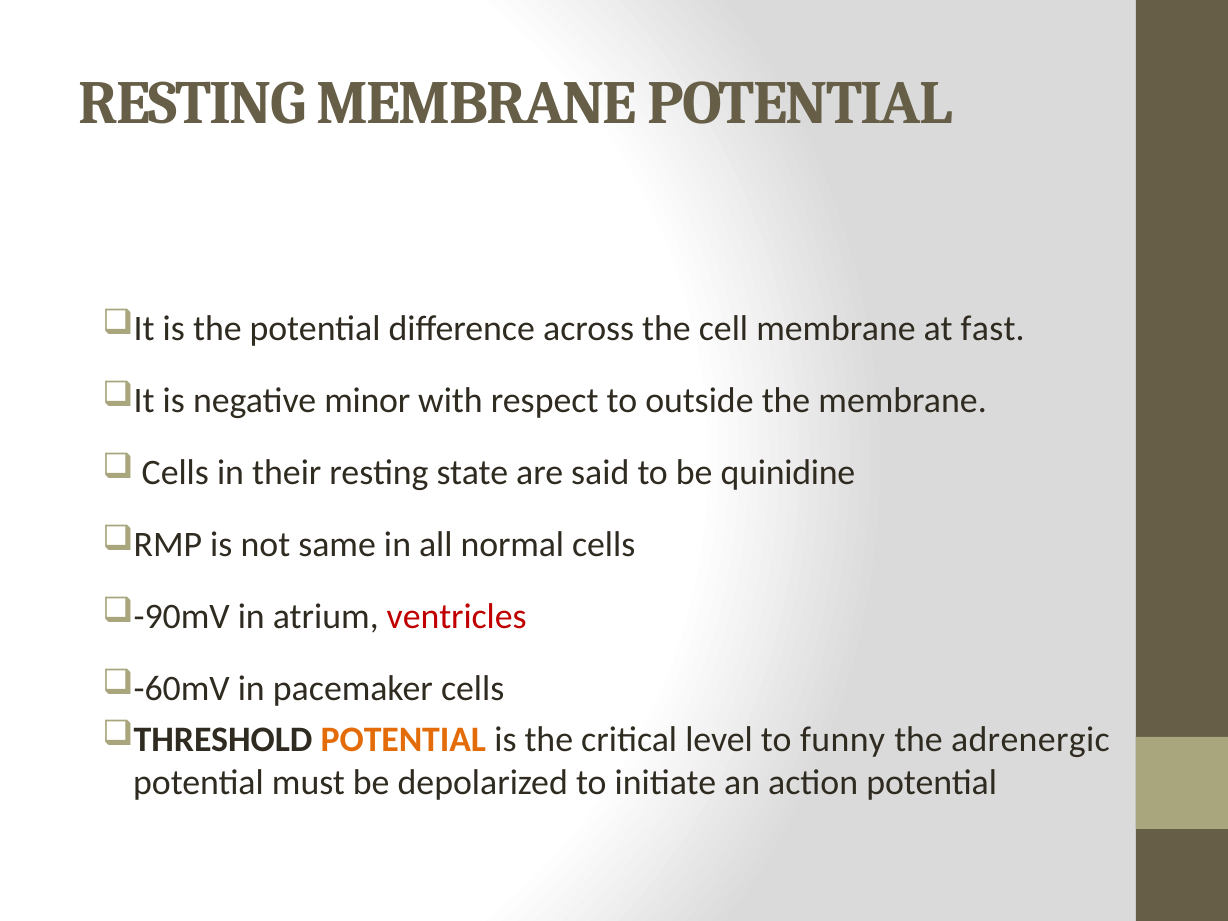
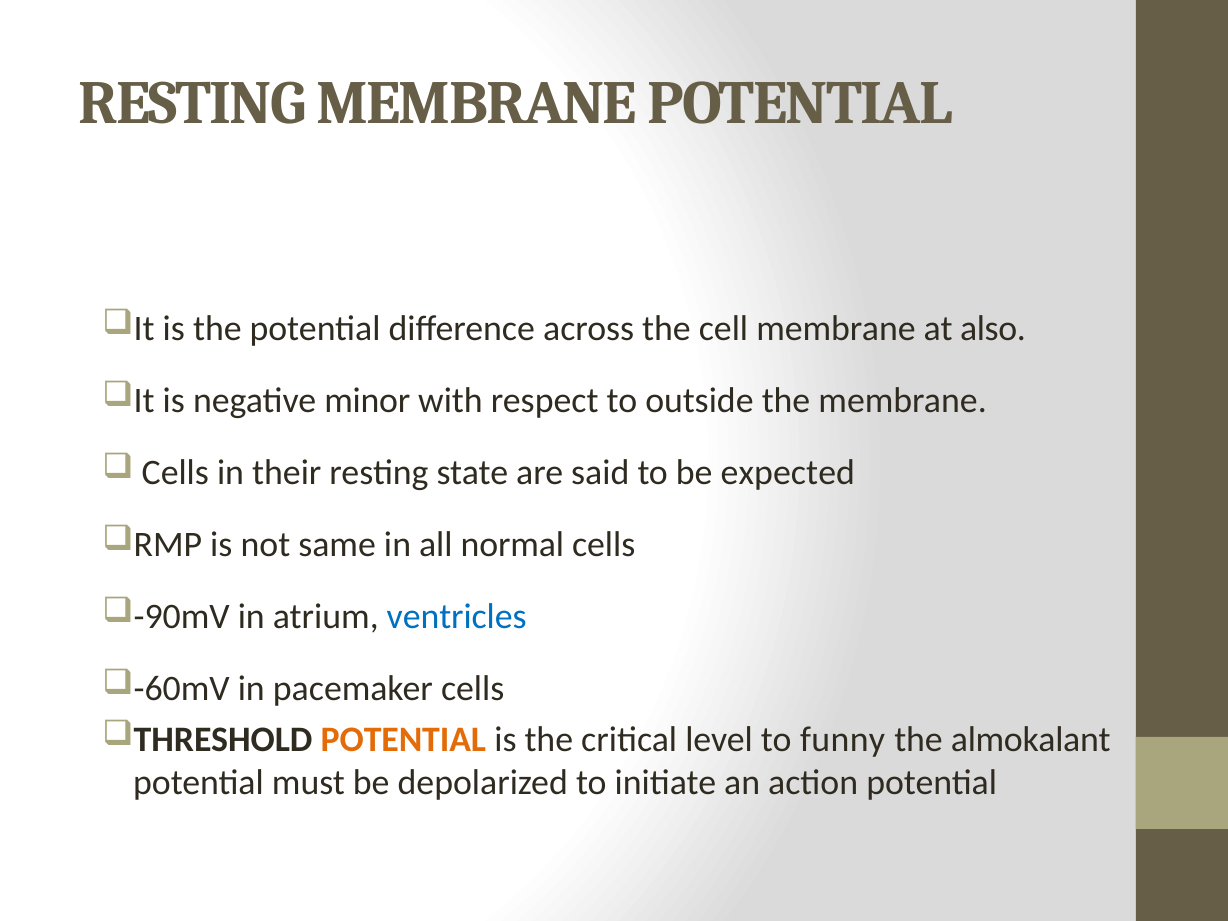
fast: fast -> also
quinidine: quinidine -> expected
ventricles colour: red -> blue
adrenergic: adrenergic -> almokalant
